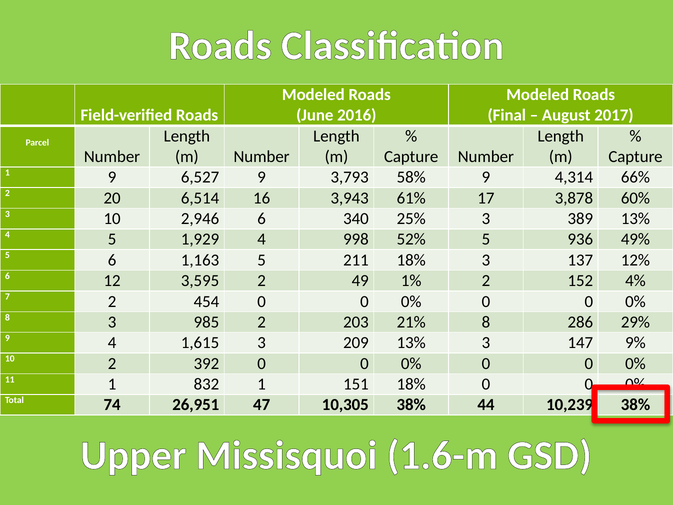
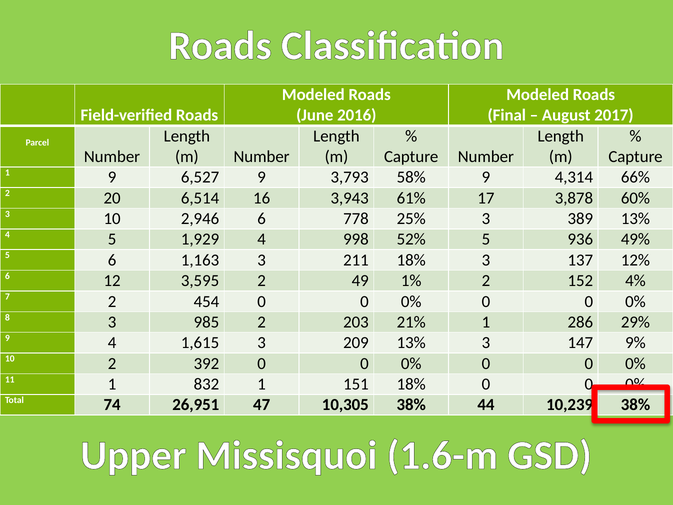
340: 340 -> 778
1,163 5: 5 -> 3
21% 8: 8 -> 1
